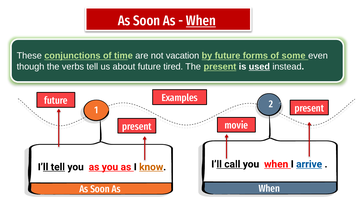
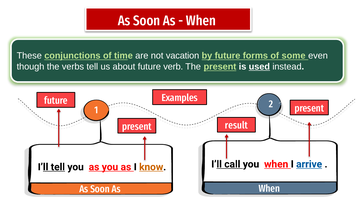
When at (201, 21) underline: present -> none
tired: tired -> verb
movie: movie -> result
